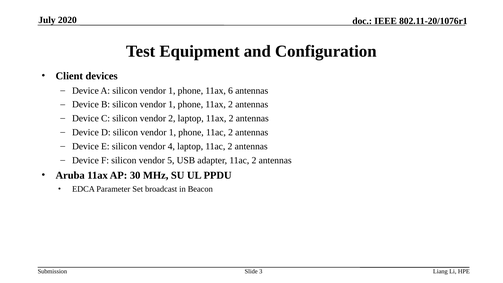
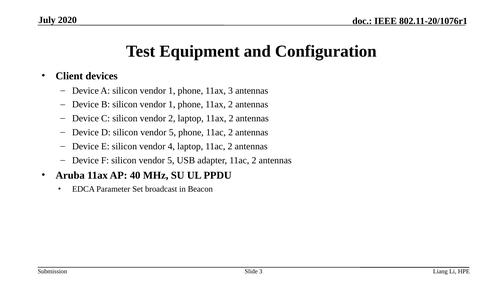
11ax 6: 6 -> 3
D silicon vendor 1: 1 -> 5
30: 30 -> 40
